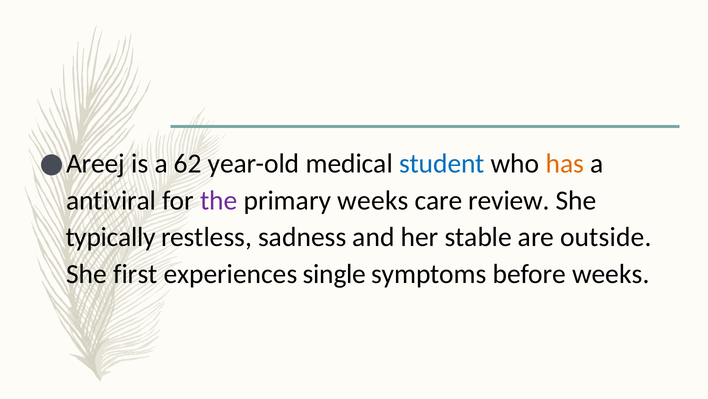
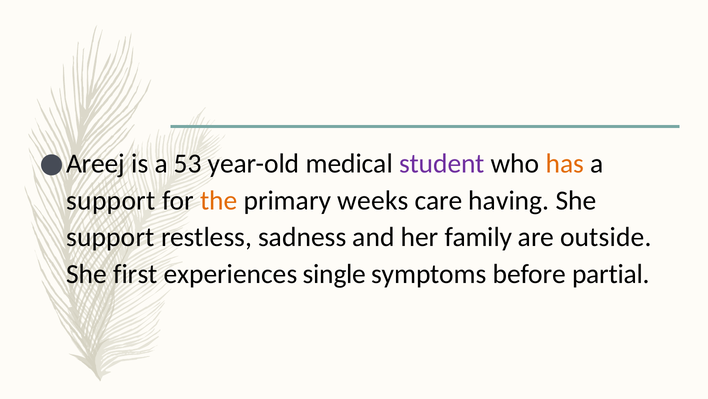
62: 62 -> 53
student colour: blue -> purple
antiviral at (111, 200): antiviral -> support
the colour: purple -> orange
review: review -> having
typically at (111, 237): typically -> support
stable: stable -> family
before weeks: weeks -> partial
